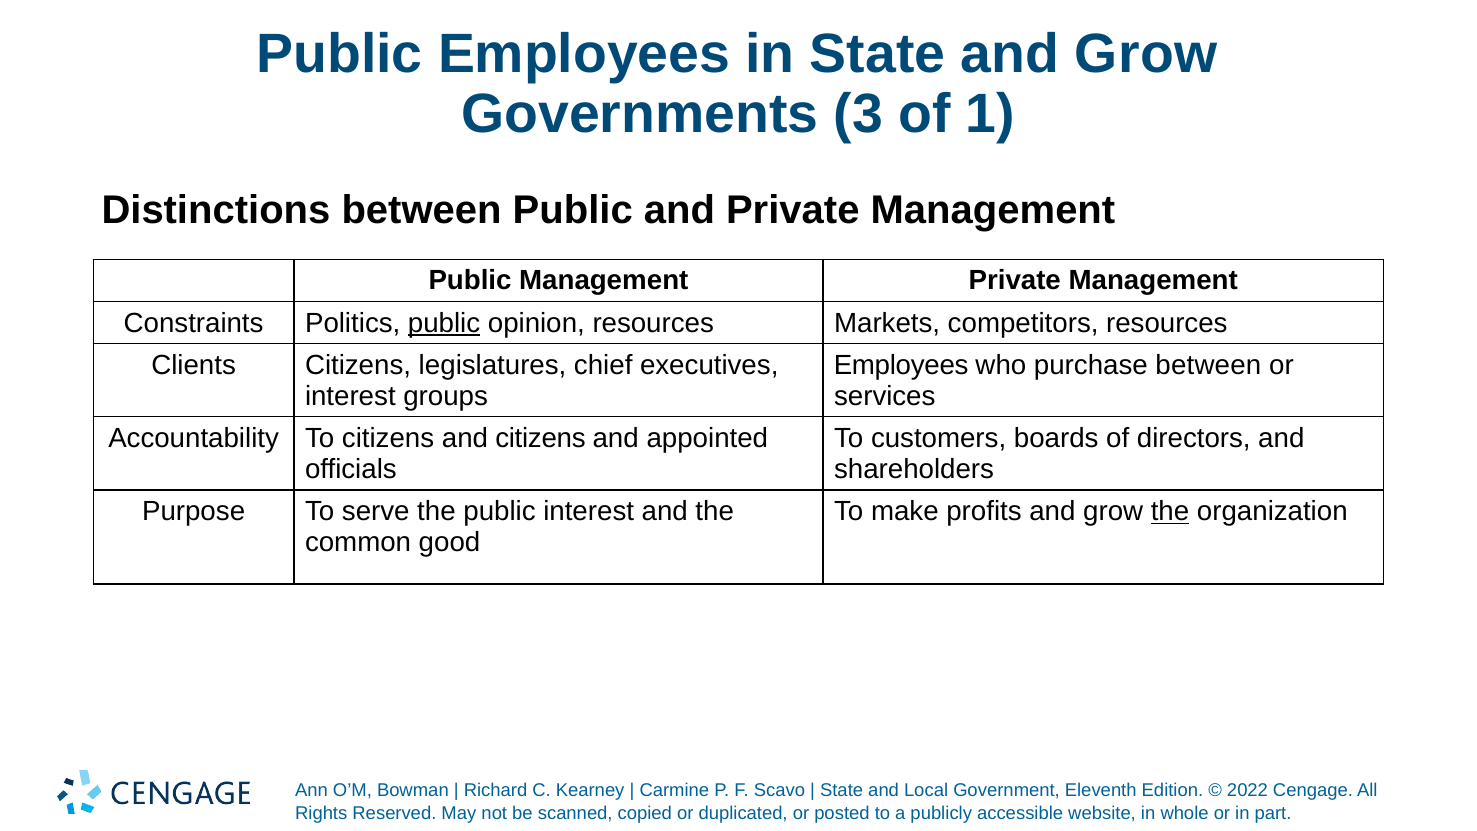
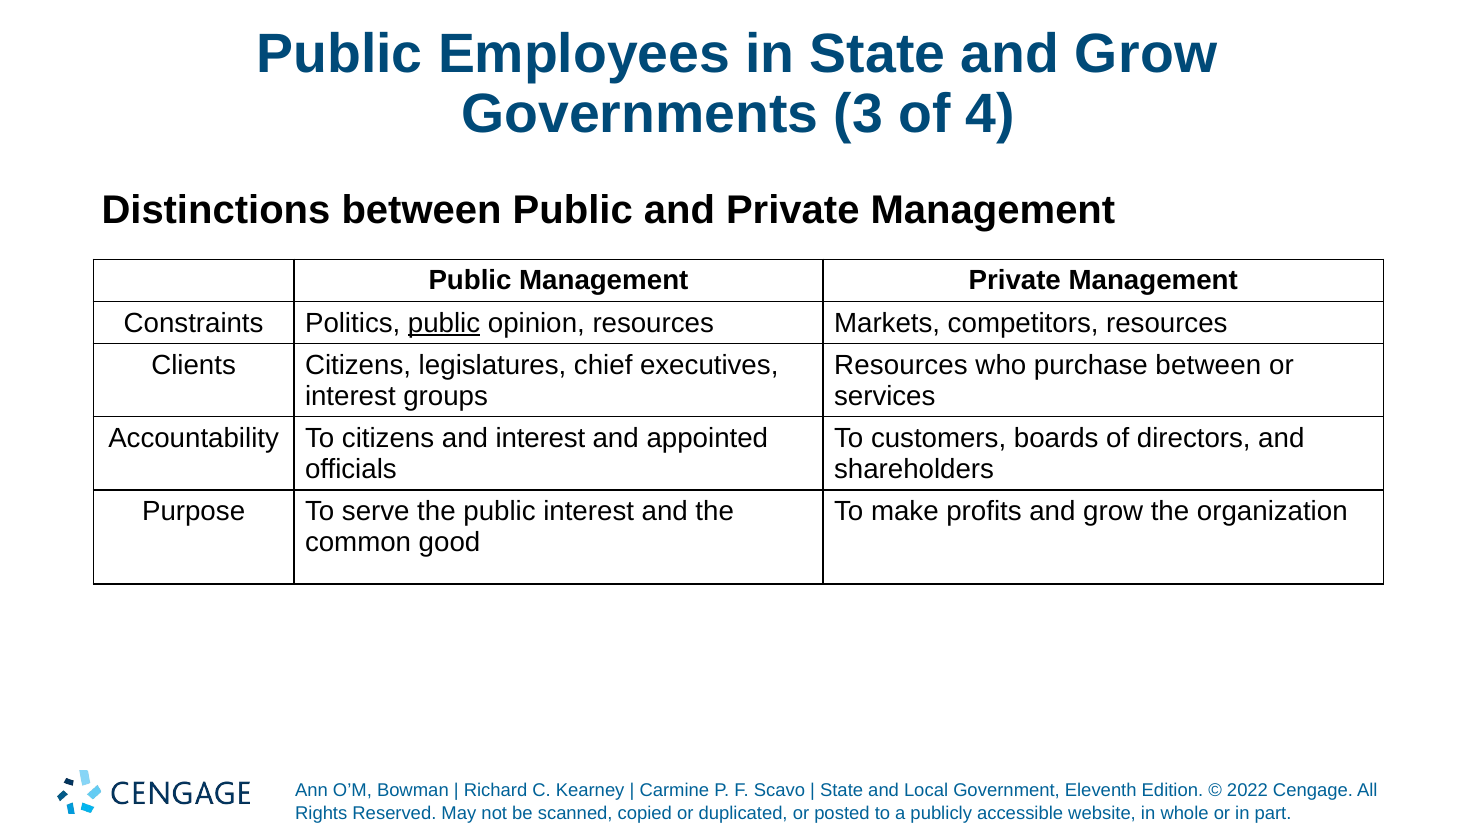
1: 1 -> 4
Employees at (901, 365): Employees -> Resources
and citizens: citizens -> interest
the at (1170, 511) underline: present -> none
